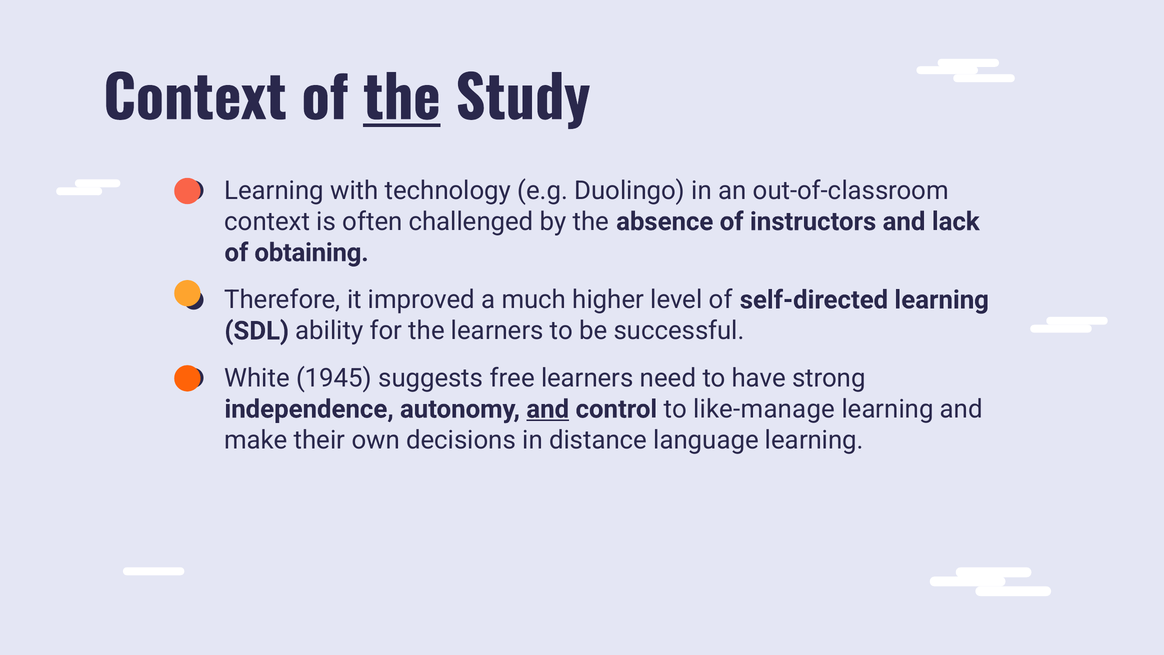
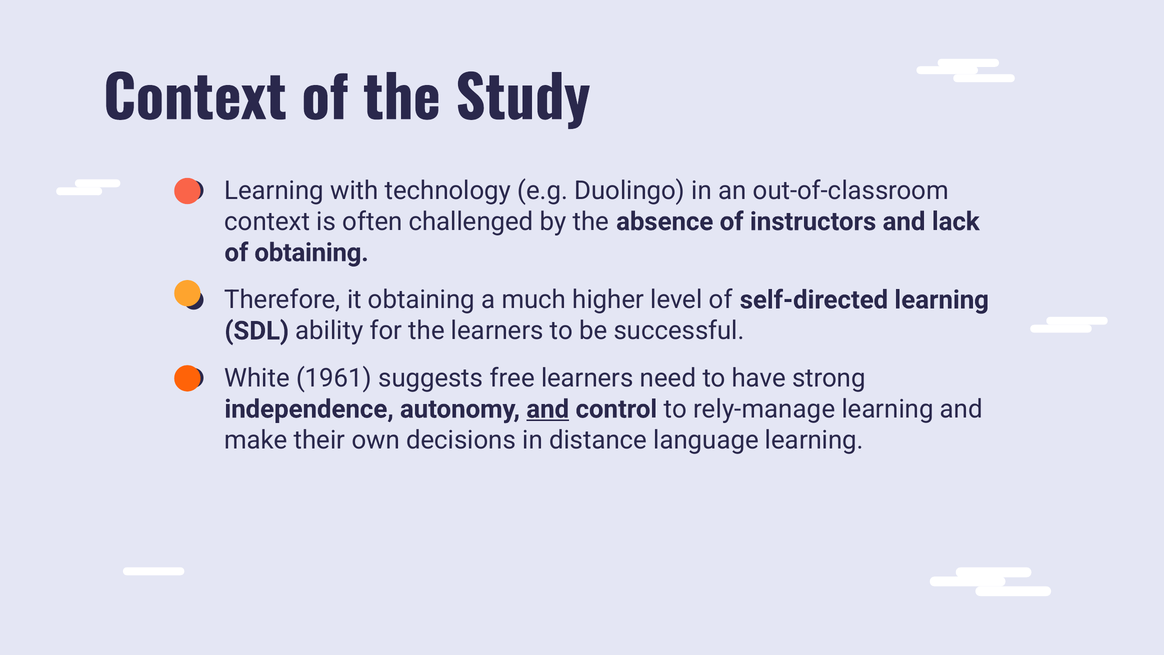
the at (402, 100) underline: present -> none
it improved: improved -> obtaining
1945: 1945 -> 1961
like-manage: like-manage -> rely-manage
